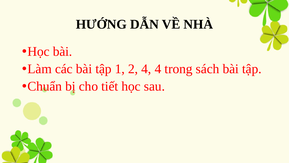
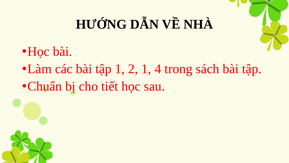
2 4: 4 -> 1
